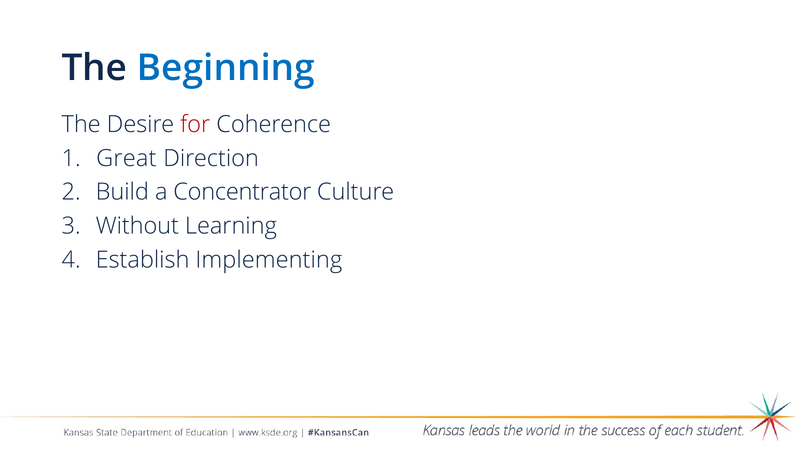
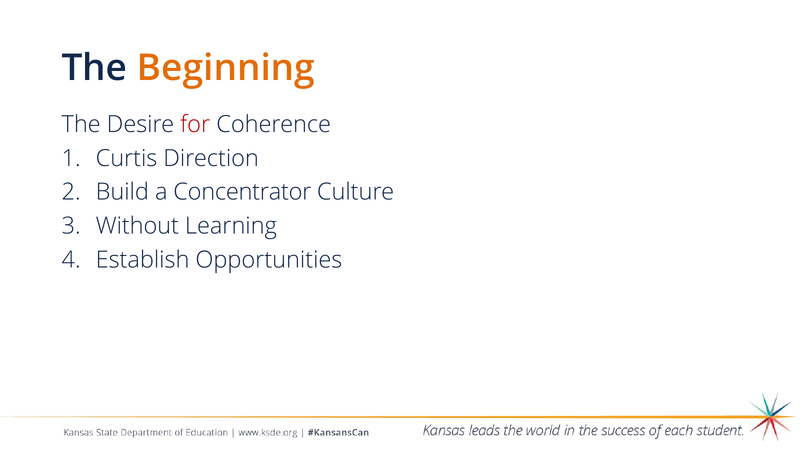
Beginning colour: blue -> orange
Great: Great -> Curtis
Implementing: Implementing -> Opportunities
